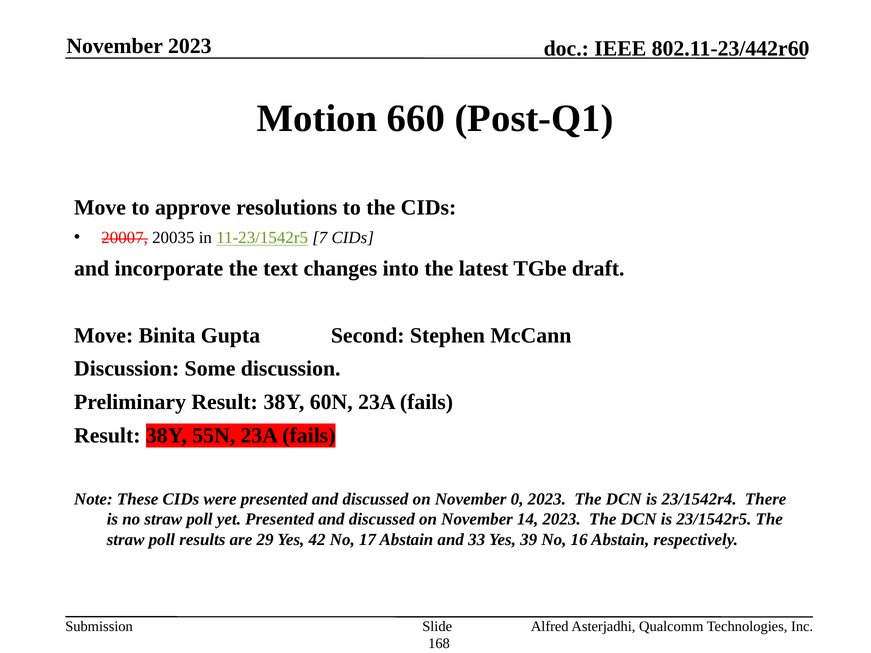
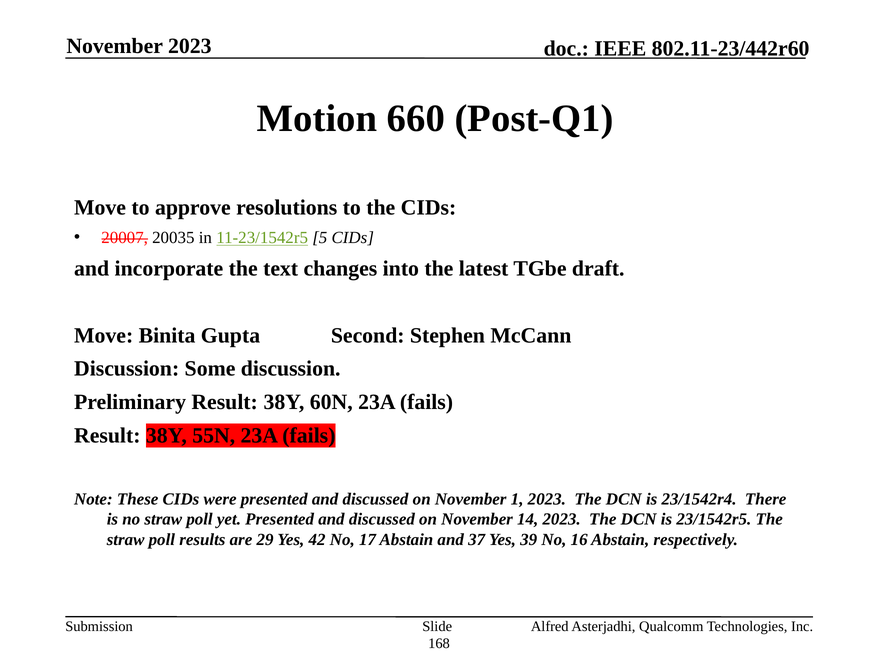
7: 7 -> 5
0: 0 -> 1
33: 33 -> 37
